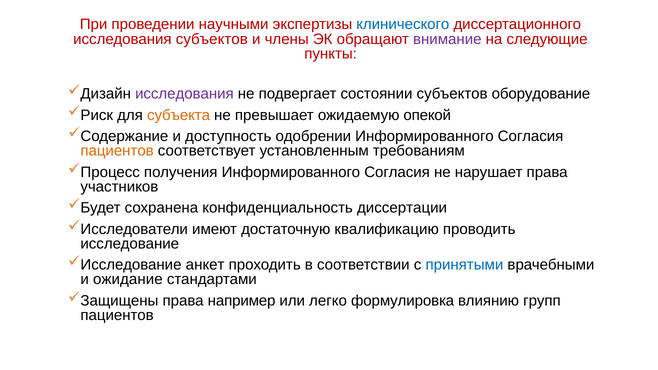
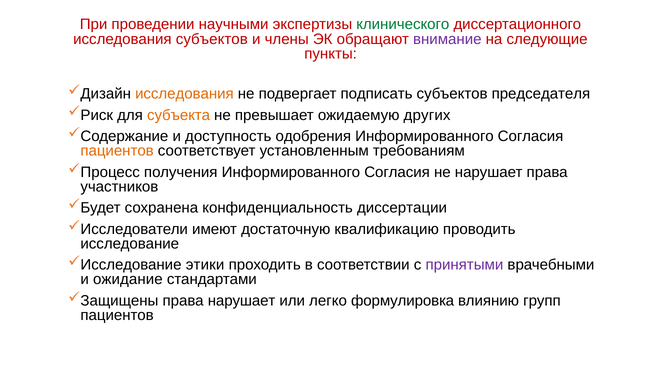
клинического colour: blue -> green
исследования at (184, 94) colour: purple -> orange
состоянии: состоянии -> подписать
оборудование: оборудование -> председателя
опекой: опекой -> других
одобрении: одобрении -> одобрения
анкет: анкет -> этики
принятыми colour: blue -> purple
права например: например -> нарушает
